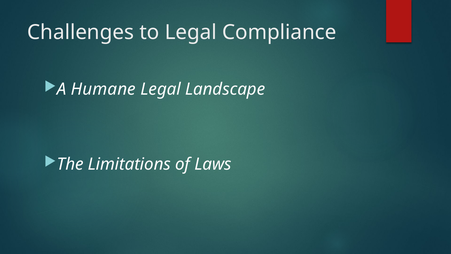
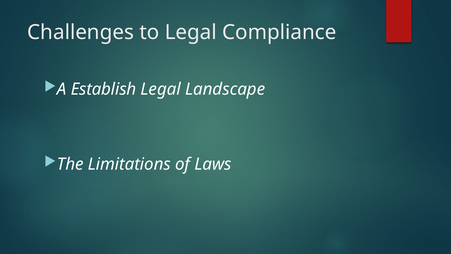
Humane: Humane -> Establish
